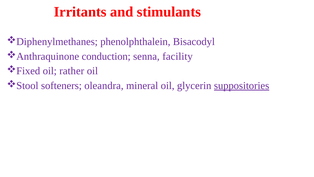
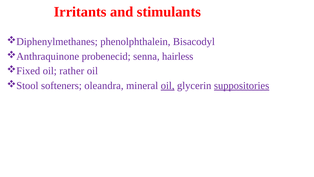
conduction: conduction -> probenecid
facility: facility -> hairless
oil at (168, 85) underline: none -> present
